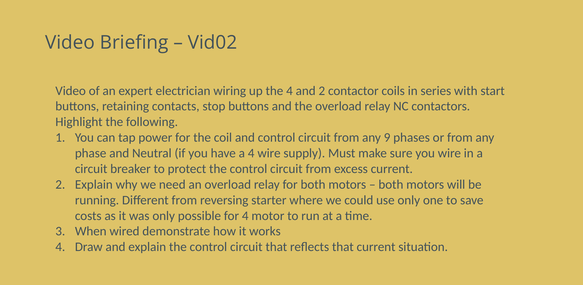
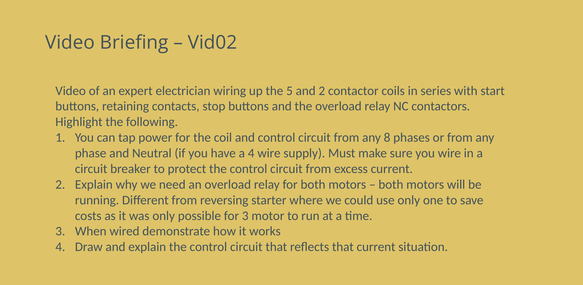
the 4: 4 -> 5
9: 9 -> 8
for 4: 4 -> 3
